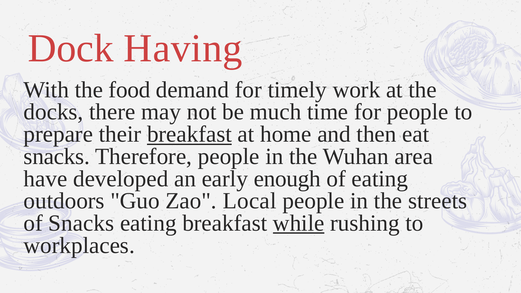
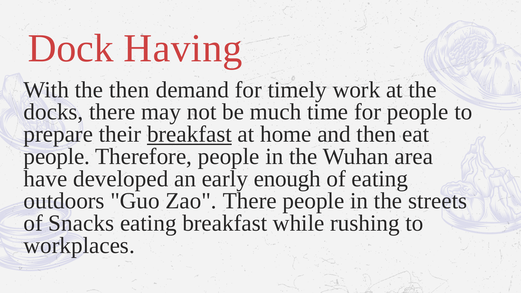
the food: food -> then
snacks at (57, 157): snacks -> people
Zao Local: Local -> There
while underline: present -> none
